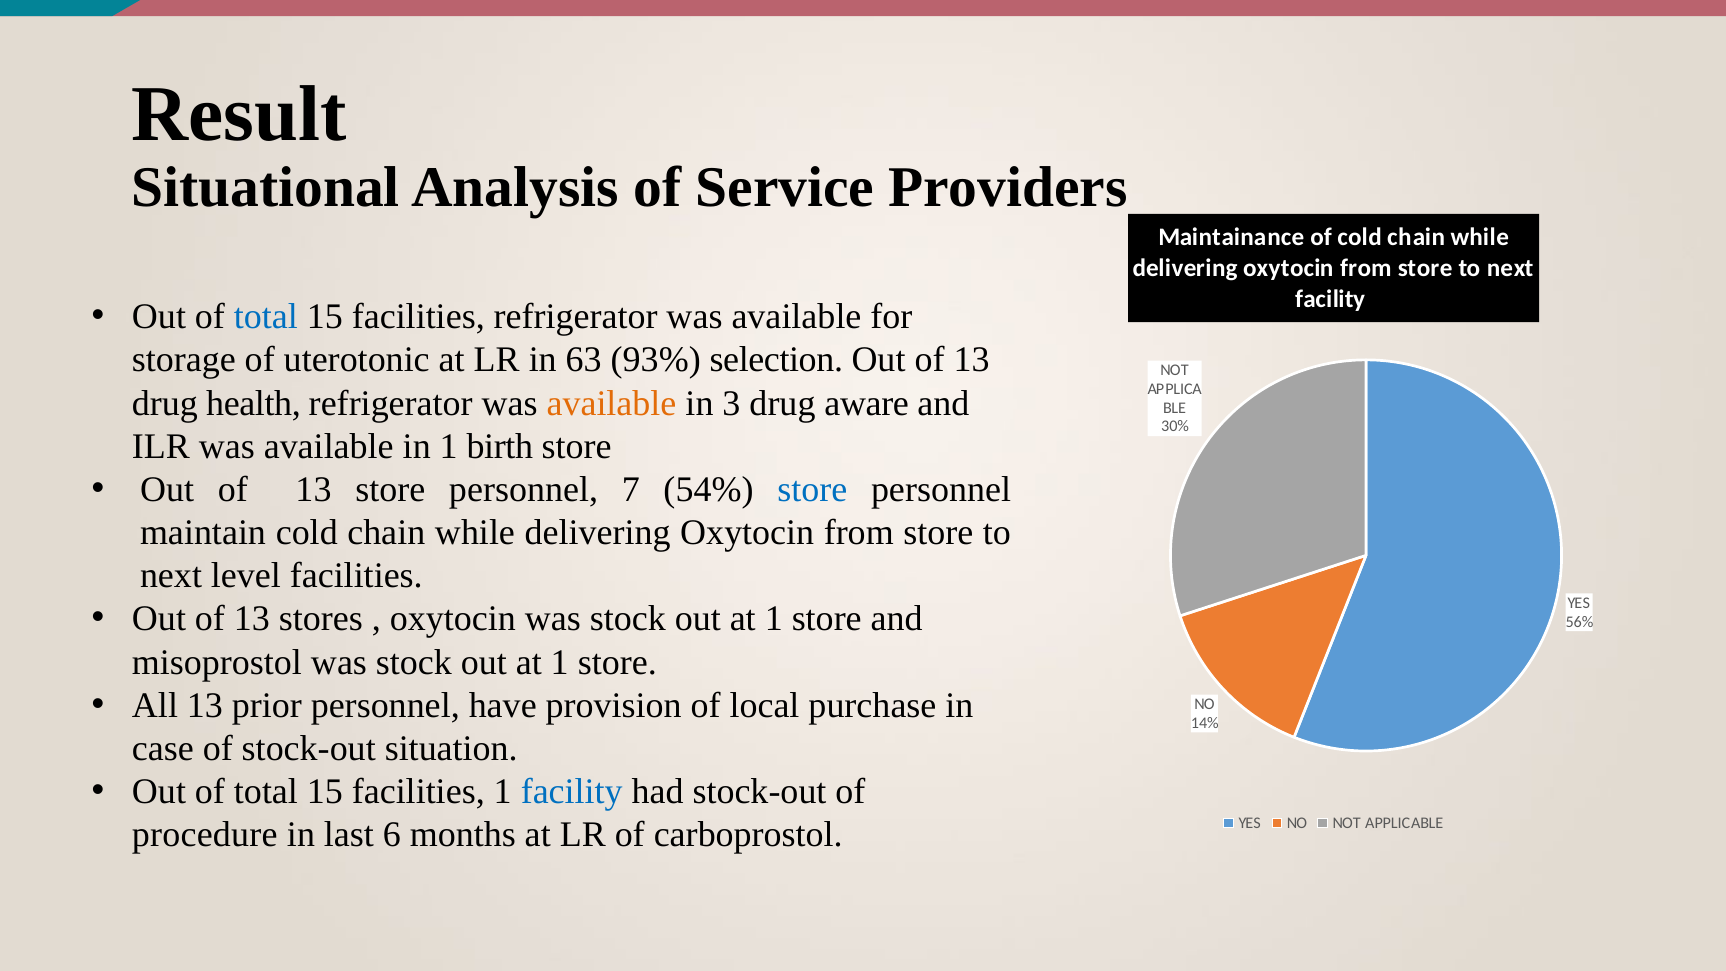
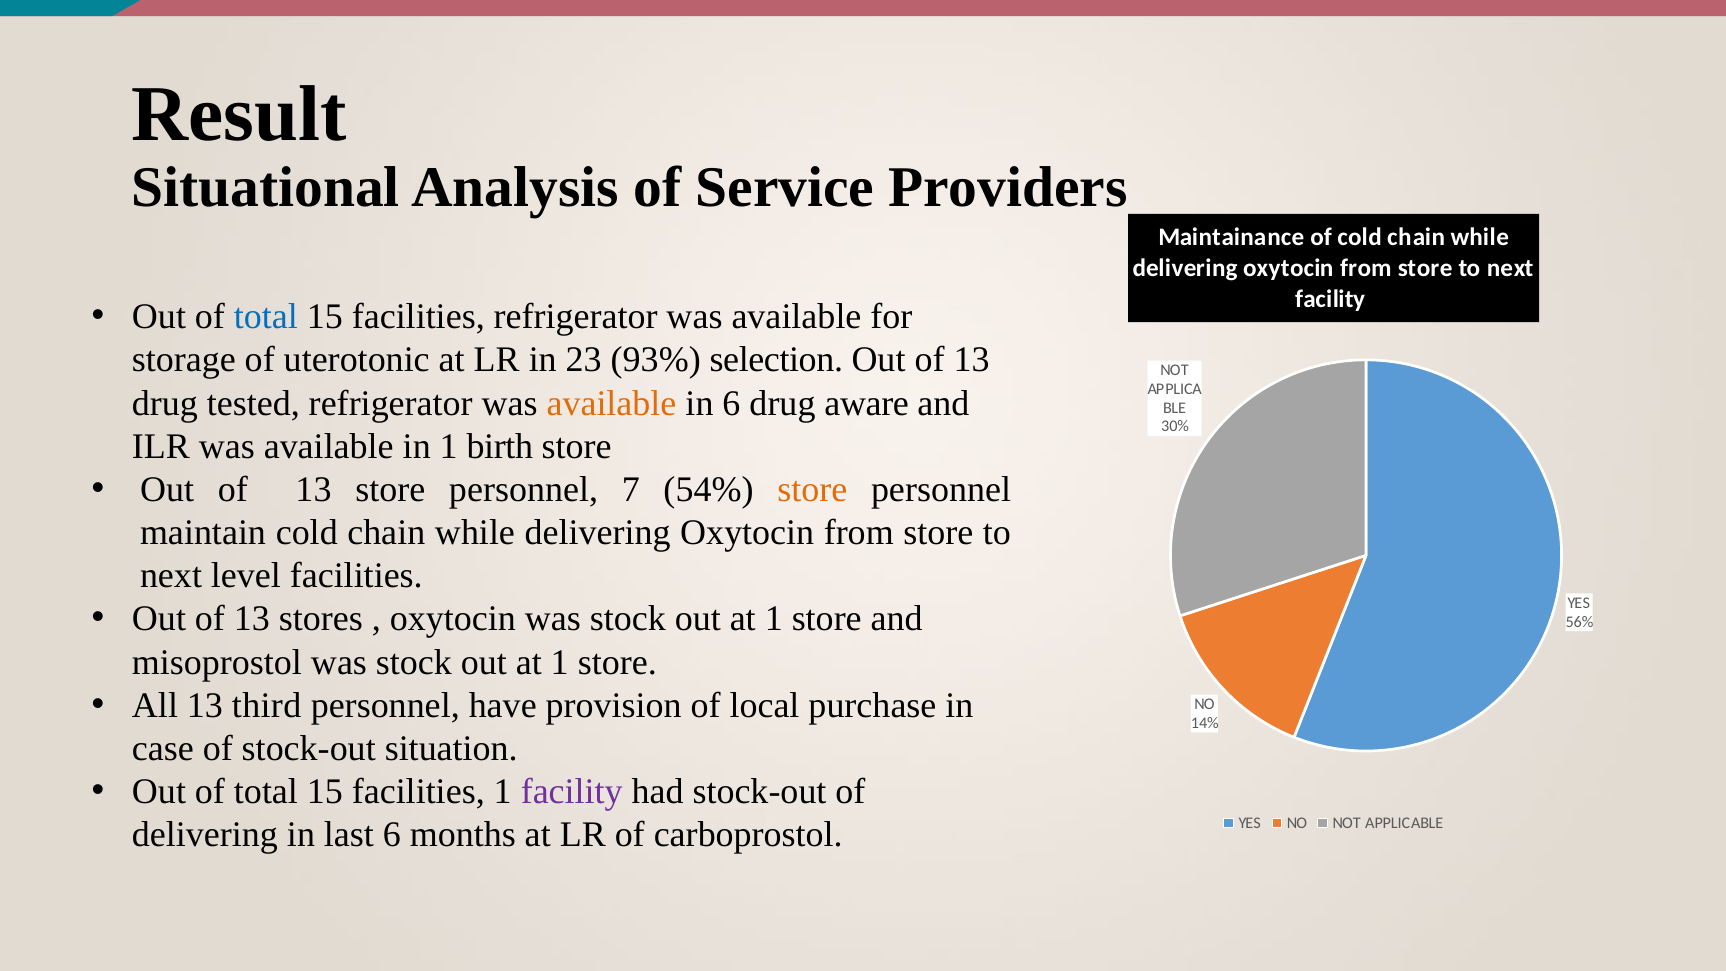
63: 63 -> 23
health: health -> tested
in 3: 3 -> 6
store at (812, 490) colour: blue -> orange
prior: prior -> third
facility at (572, 792) colour: blue -> purple
procedure at (205, 835): procedure -> delivering
